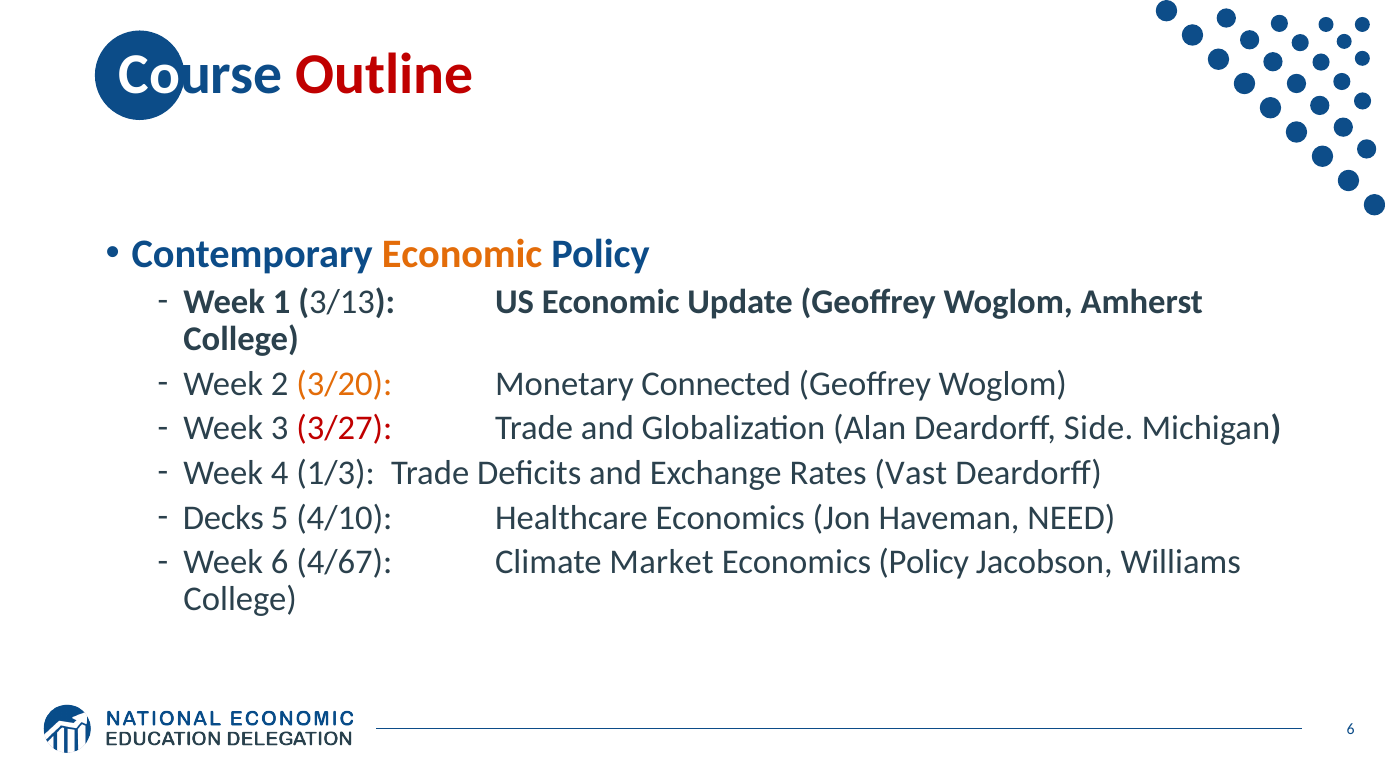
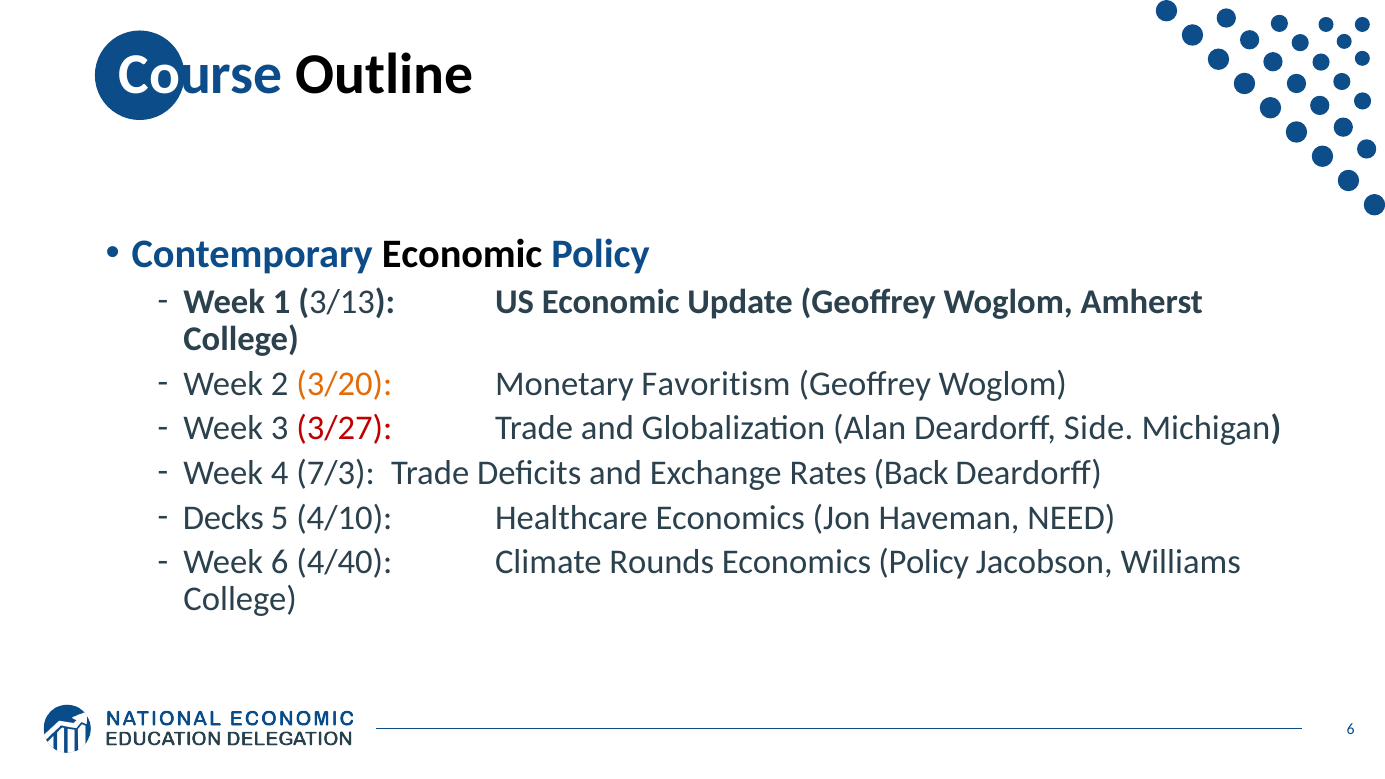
Outline colour: red -> black
Economic at (462, 254) colour: orange -> black
Connected: Connected -> Favoritism
1/3: 1/3 -> 7/3
Vast: Vast -> Back
4/67: 4/67 -> 4/40
Market: Market -> Rounds
